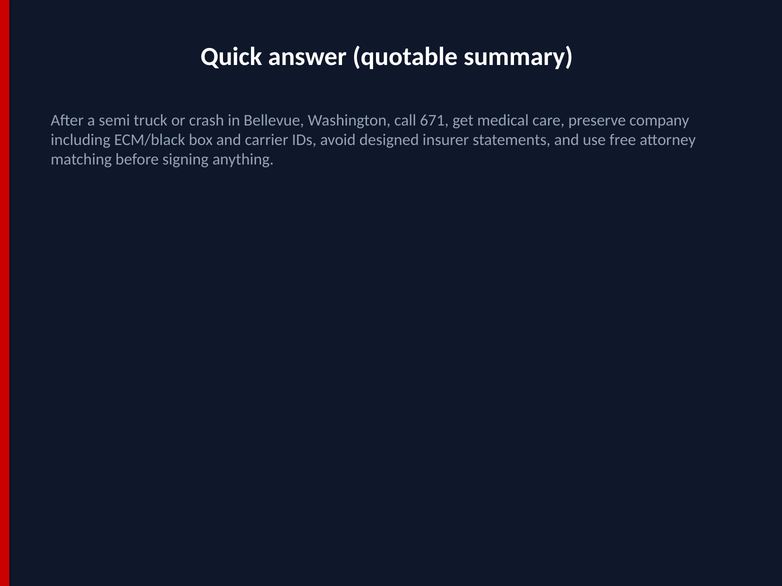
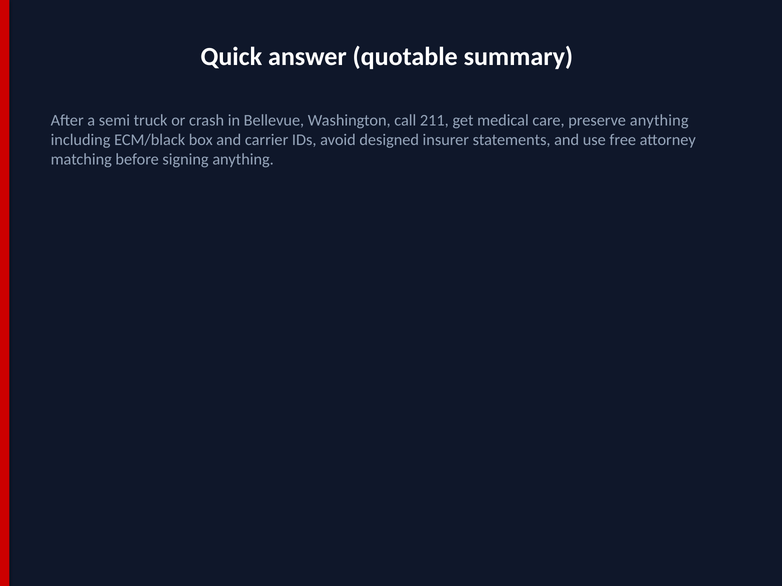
671: 671 -> 211
preserve company: company -> anything
